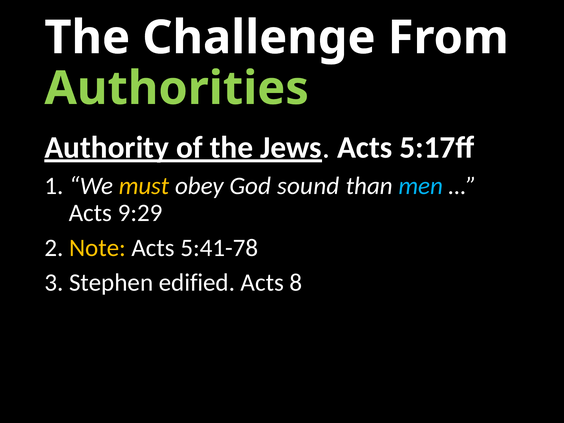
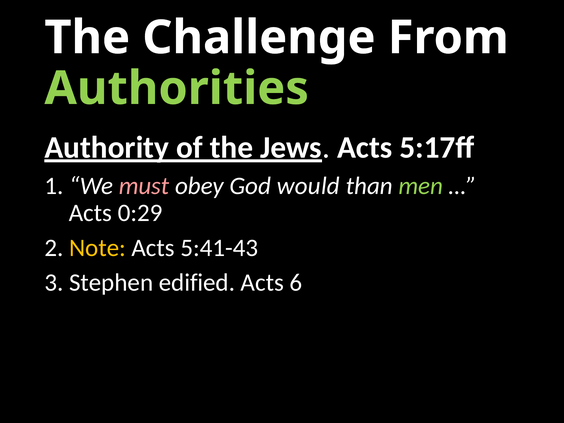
must colour: yellow -> pink
sound: sound -> would
men colour: light blue -> light green
9:29: 9:29 -> 0:29
5:41-78: 5:41-78 -> 5:41-43
8: 8 -> 6
